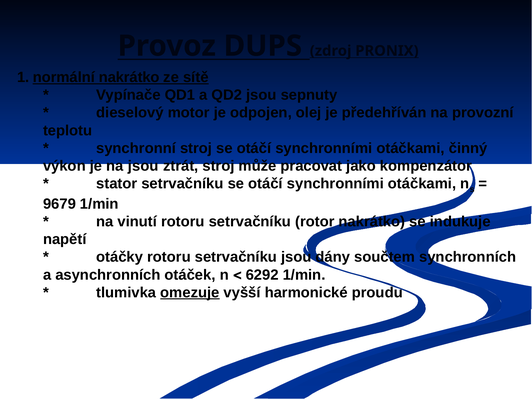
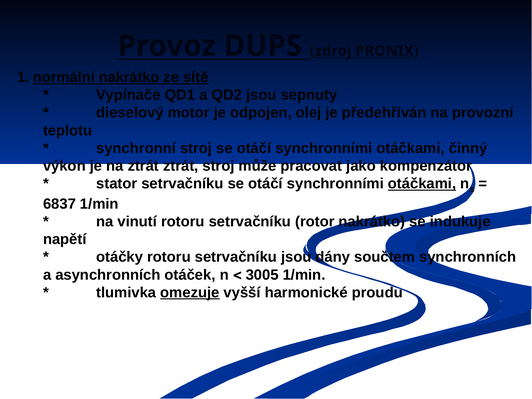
na jsou: jsou -> ztrát
otáčkami at (422, 184) underline: none -> present
9679: 9679 -> 6837
6292: 6292 -> 3005
